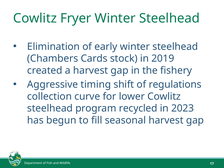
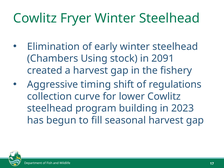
Cards: Cards -> Using
2019: 2019 -> 2091
recycled: recycled -> building
